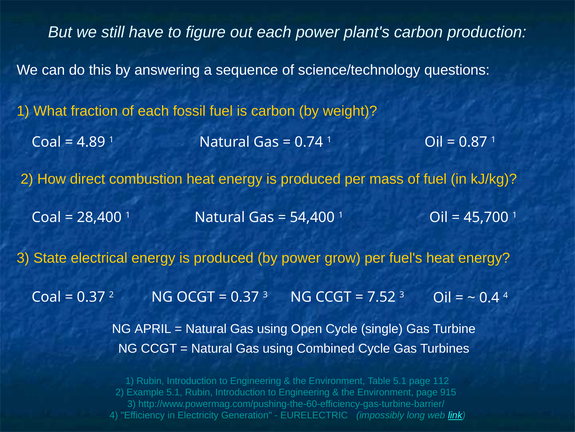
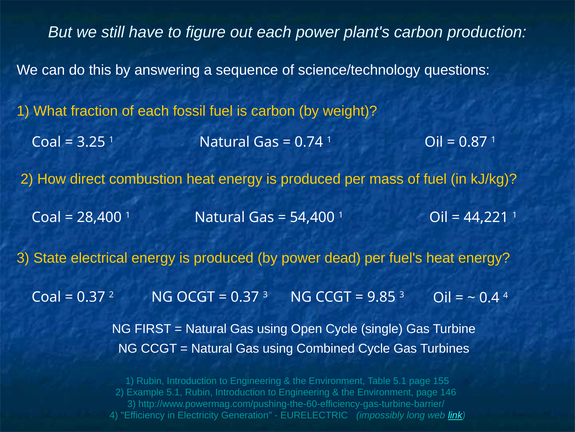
4.89: 4.89 -> 3.25
45,700: 45,700 -> 44,221
grow: grow -> dead
7.52: 7.52 -> 9.85
APRIL: APRIL -> FIRST
112: 112 -> 155
915: 915 -> 146
